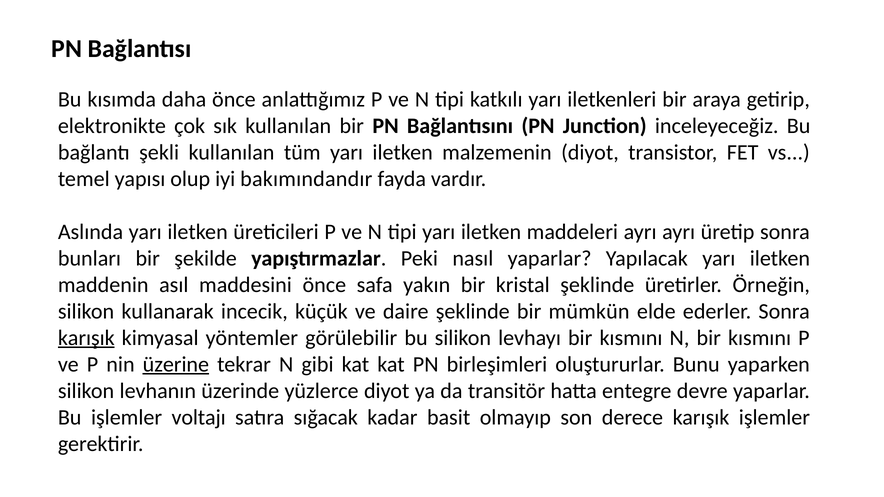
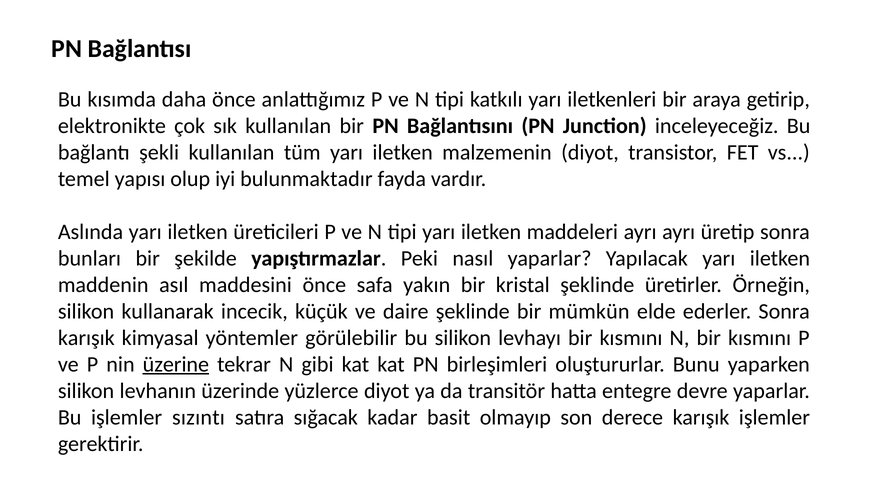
bakımındandır: bakımındandır -> bulunmaktadır
karışık at (86, 338) underline: present -> none
voltajı: voltajı -> sızıntı
